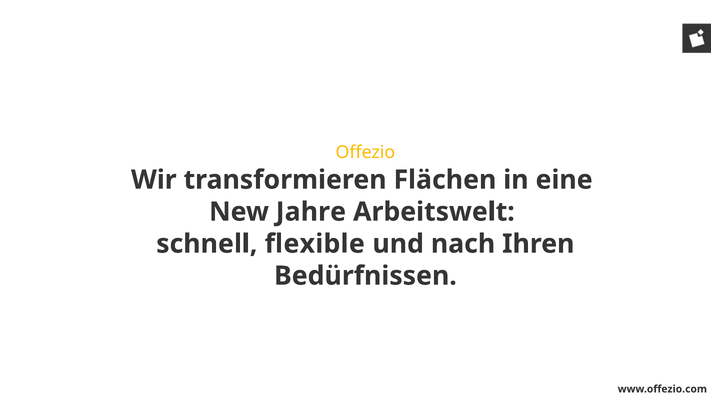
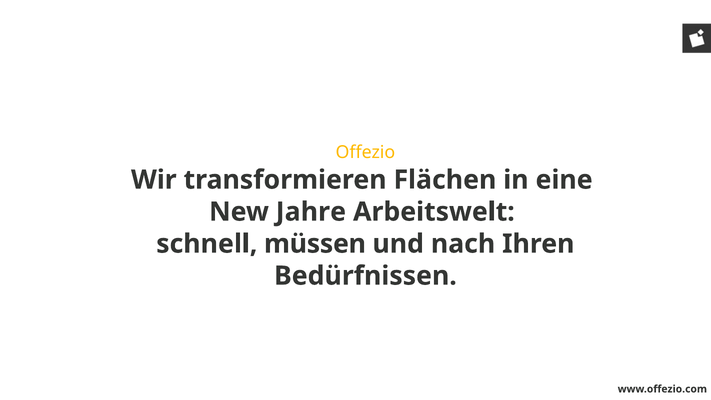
flexible: flexible -> müssen
